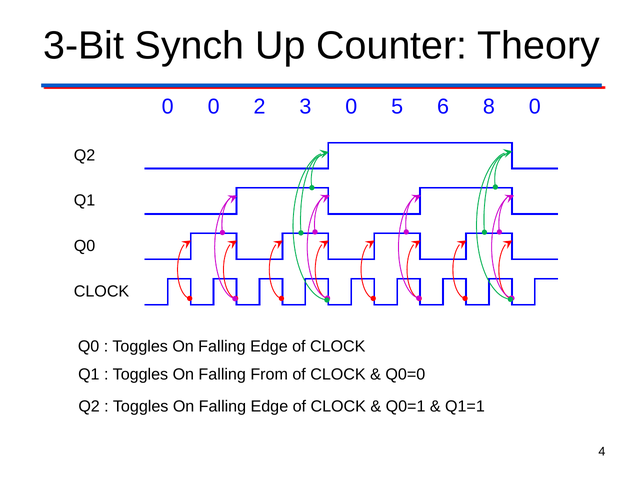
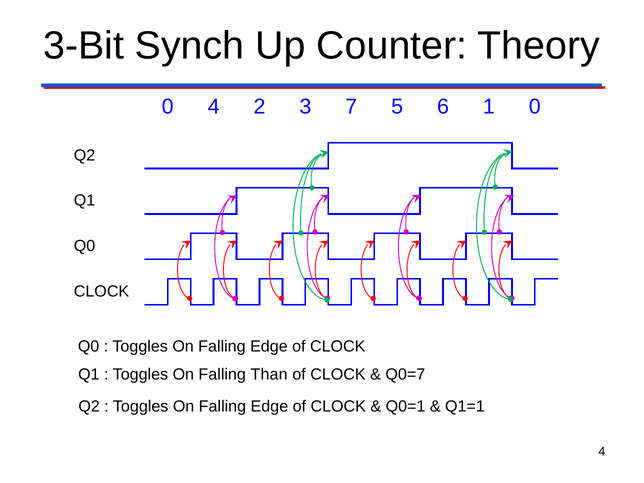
0 0: 0 -> 4
3 0: 0 -> 7
8: 8 -> 1
From: From -> Than
Q0=0: Q0=0 -> Q0=7
